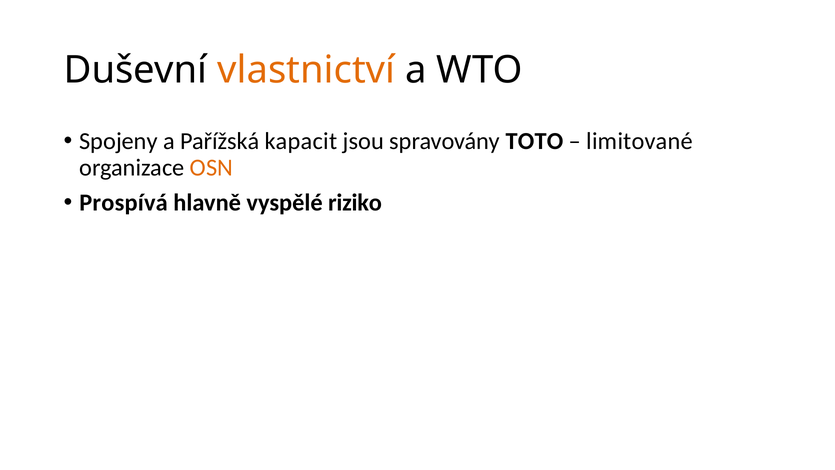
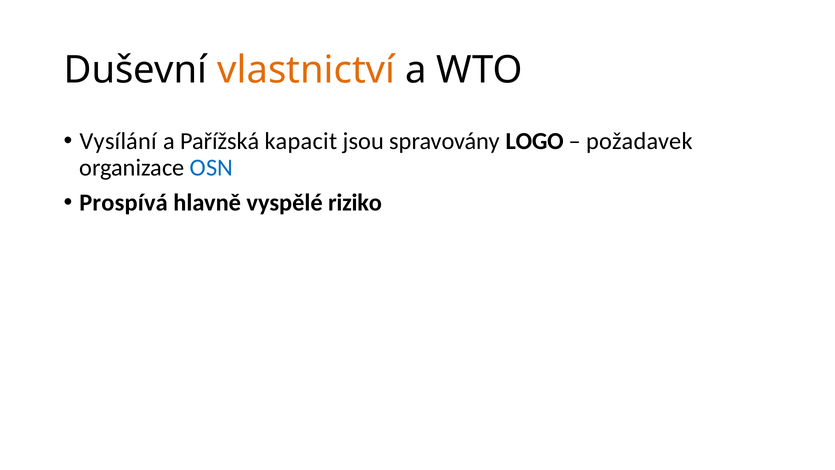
Spojeny: Spojeny -> Vysílání
TOTO: TOTO -> LOGO
limitované: limitované -> požadavek
OSN colour: orange -> blue
